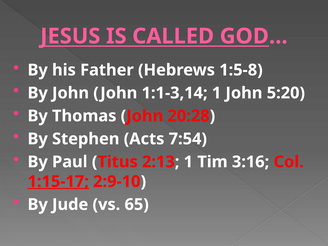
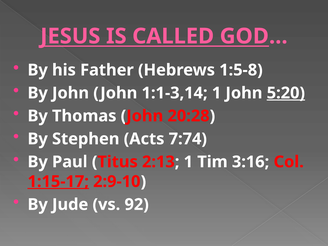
5:20 underline: none -> present
7:54: 7:54 -> 7:74
65: 65 -> 92
